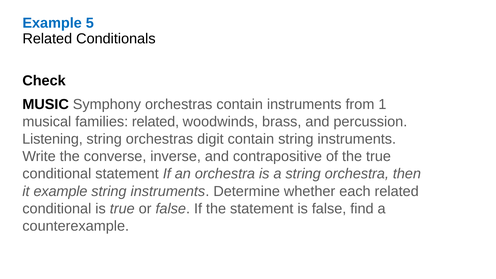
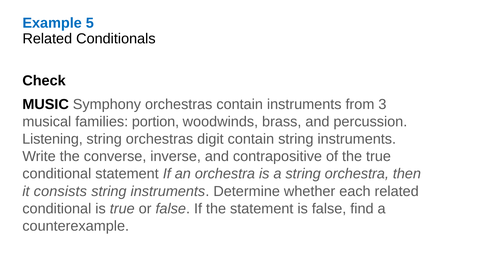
1: 1 -> 3
families related: related -> portion
it example: example -> consists
